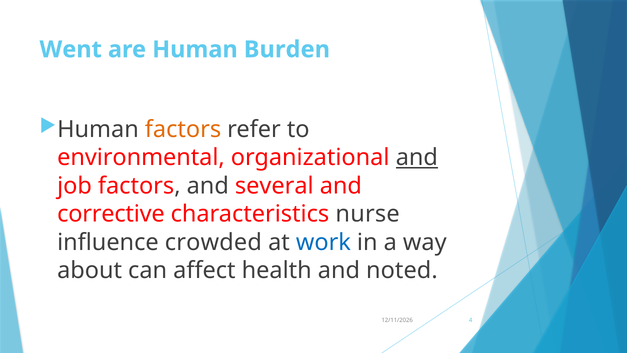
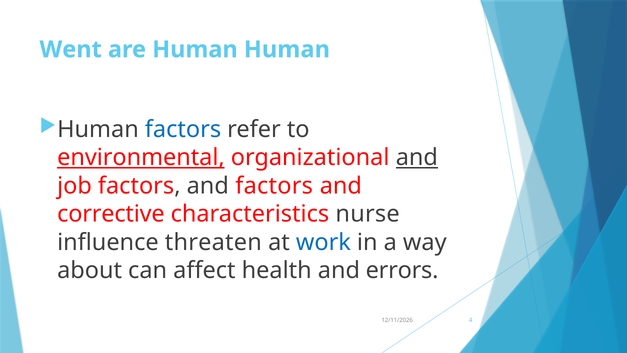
Human Burden: Burden -> Human
factors at (183, 129) colour: orange -> blue
environmental underline: none -> present
and several: several -> factors
crowded: crowded -> threaten
noted: noted -> errors
